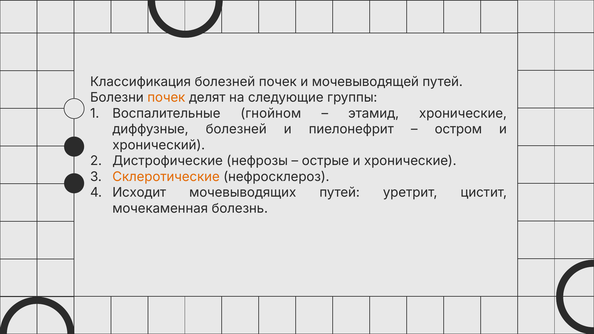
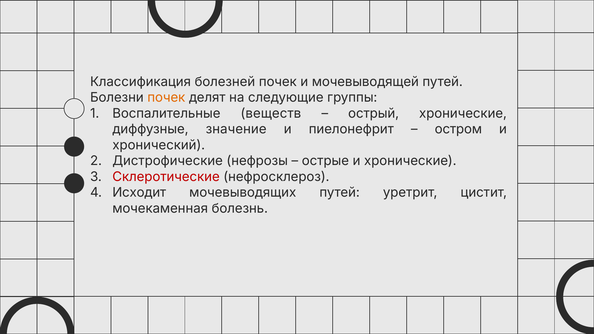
гнойном: гнойном -> веществ
этамид: этамид -> острый
диффузные болезней: болезней -> значение
Склеротические colour: orange -> red
